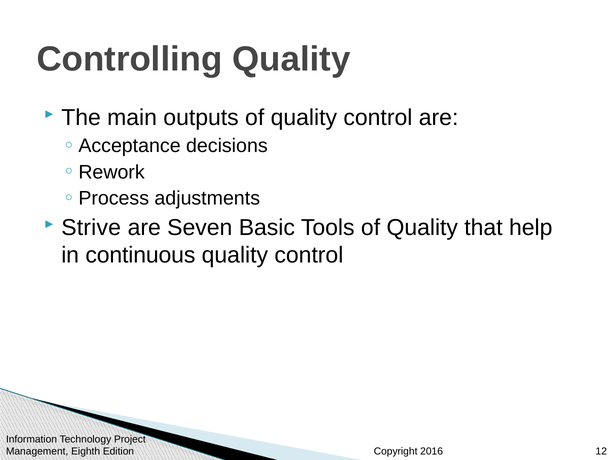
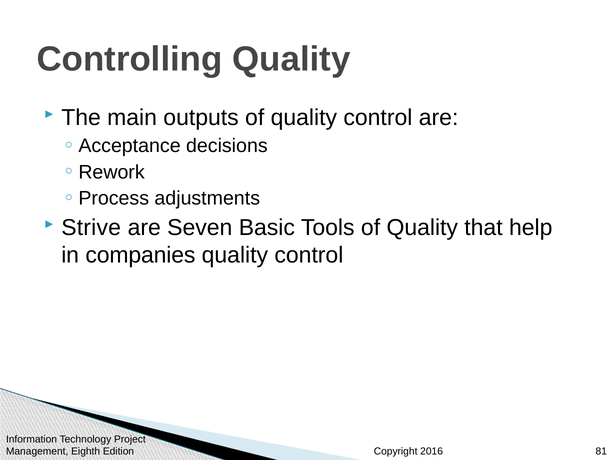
continuous: continuous -> companies
12: 12 -> 81
